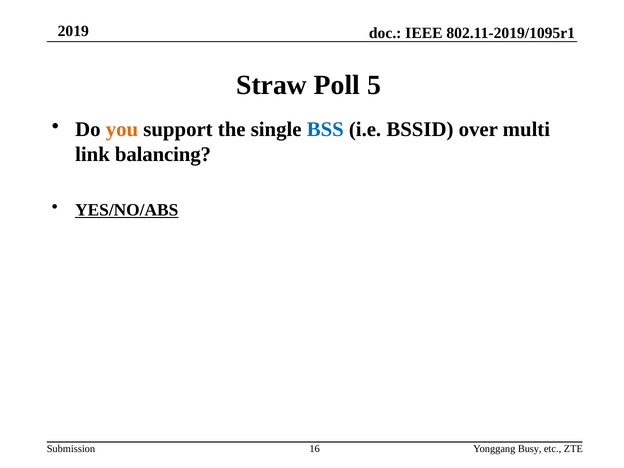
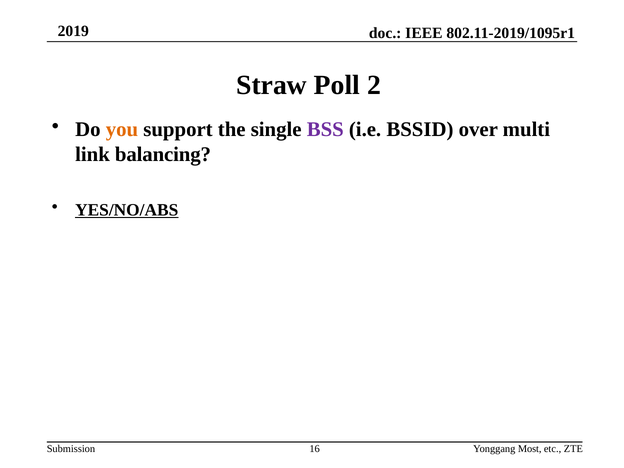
5: 5 -> 2
BSS colour: blue -> purple
Busy: Busy -> Most
